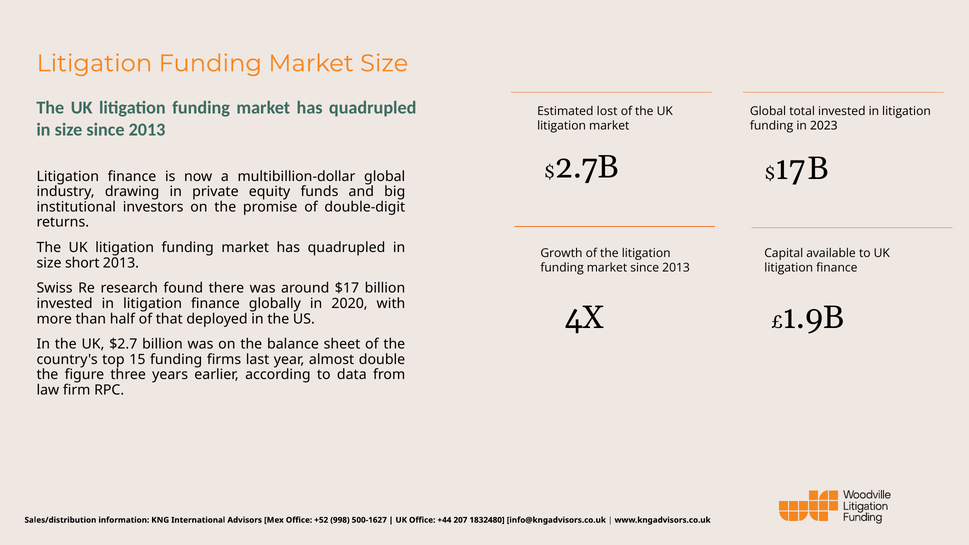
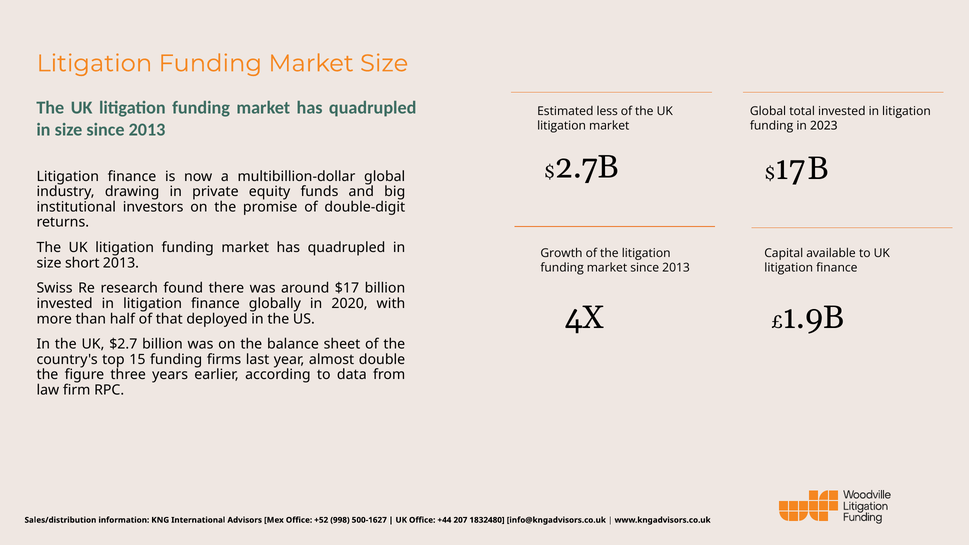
lost: lost -> less
